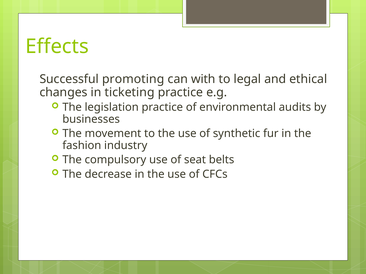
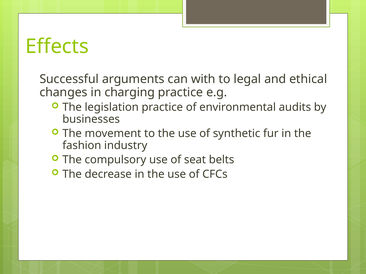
promoting: promoting -> arguments
ticketing: ticketing -> charging
